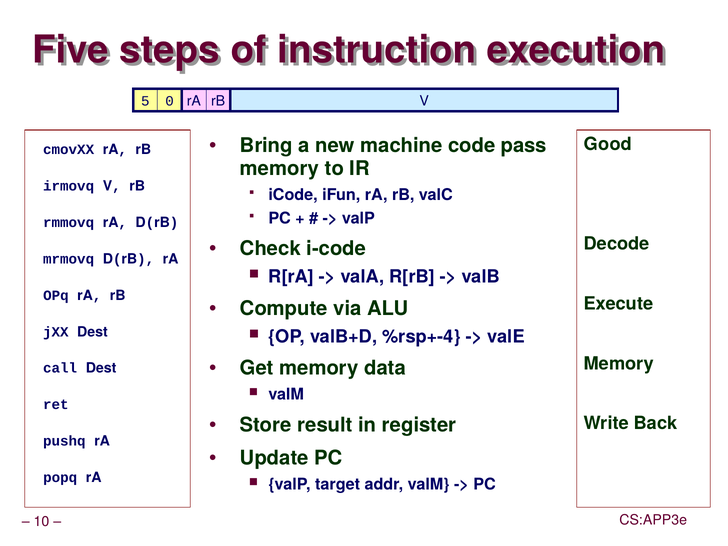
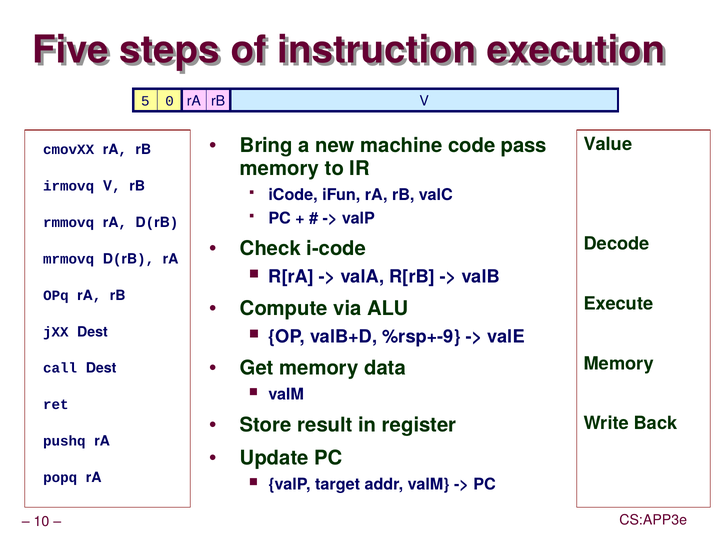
Good: Good -> Value
%rsp+-4: %rsp+-4 -> %rsp+-9
